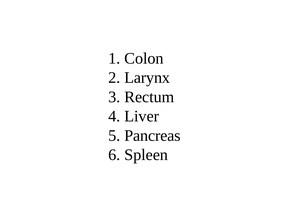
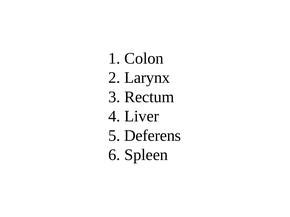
Pancreas: Pancreas -> Deferens
